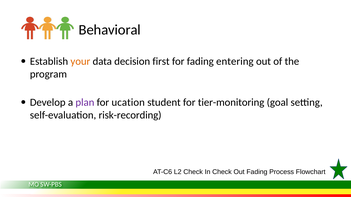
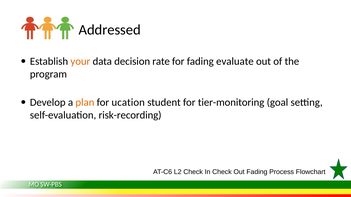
Behavioral: Behavioral -> Addressed
first: first -> rate
entering: entering -> evaluate
plan colour: purple -> orange
